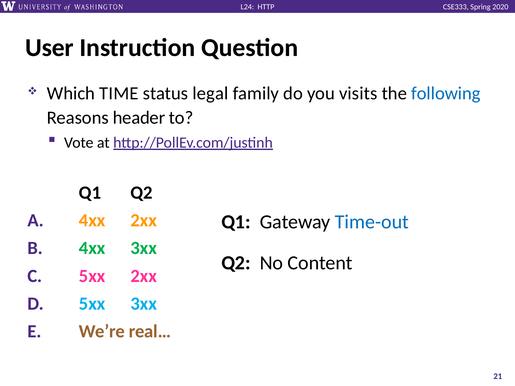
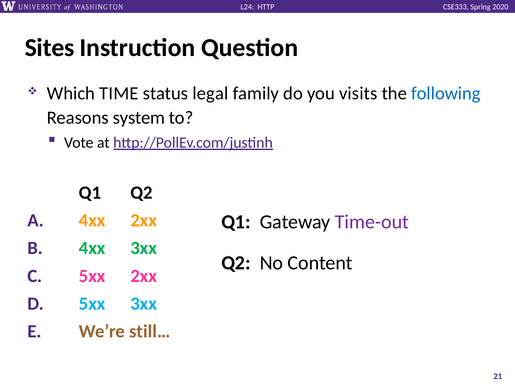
User: User -> Sites
header: header -> system
Time-out colour: blue -> purple
real…: real… -> still…
